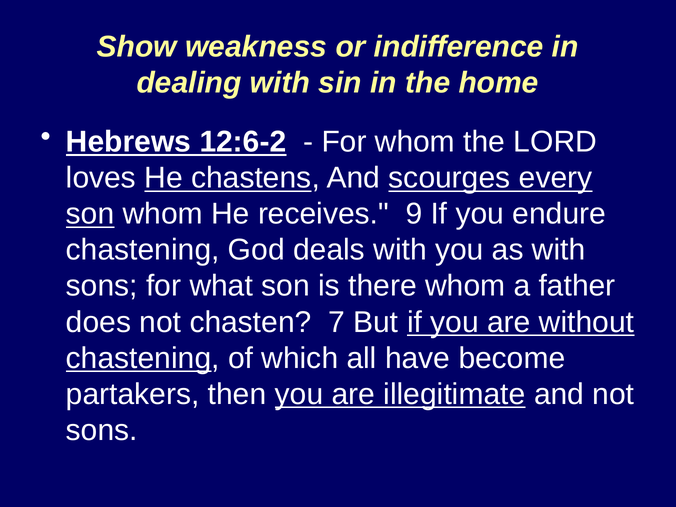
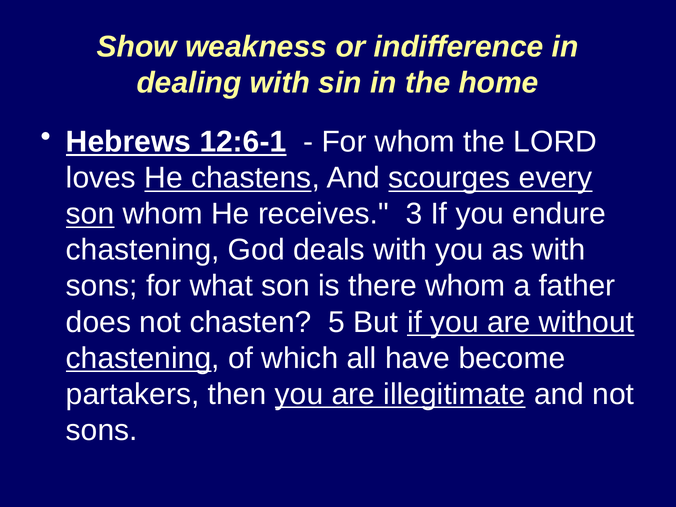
12:6-2: 12:6-2 -> 12:6-1
9: 9 -> 3
7: 7 -> 5
